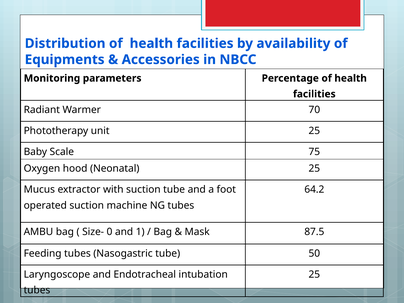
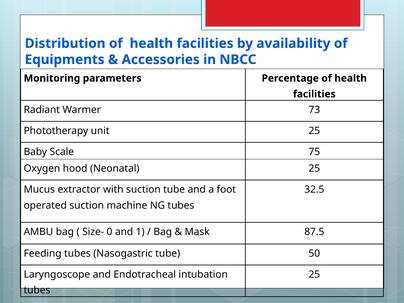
70: 70 -> 73
64.2: 64.2 -> 32.5
